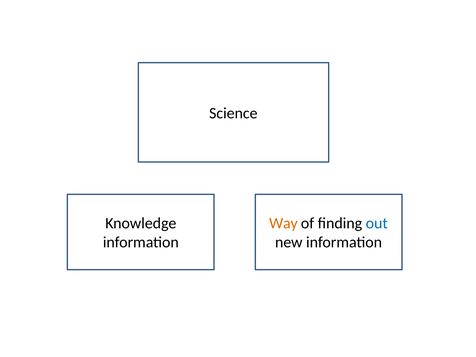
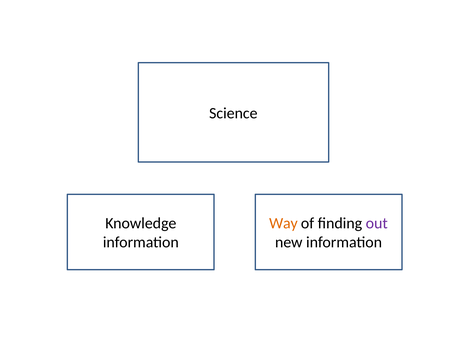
out colour: blue -> purple
